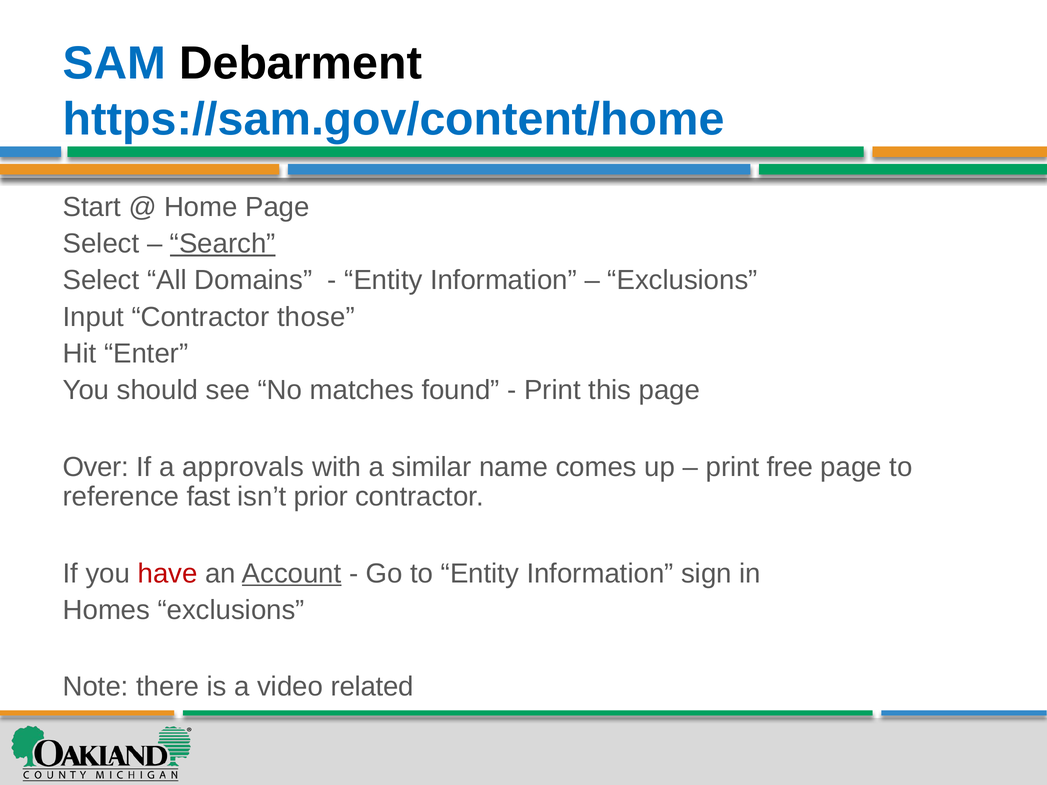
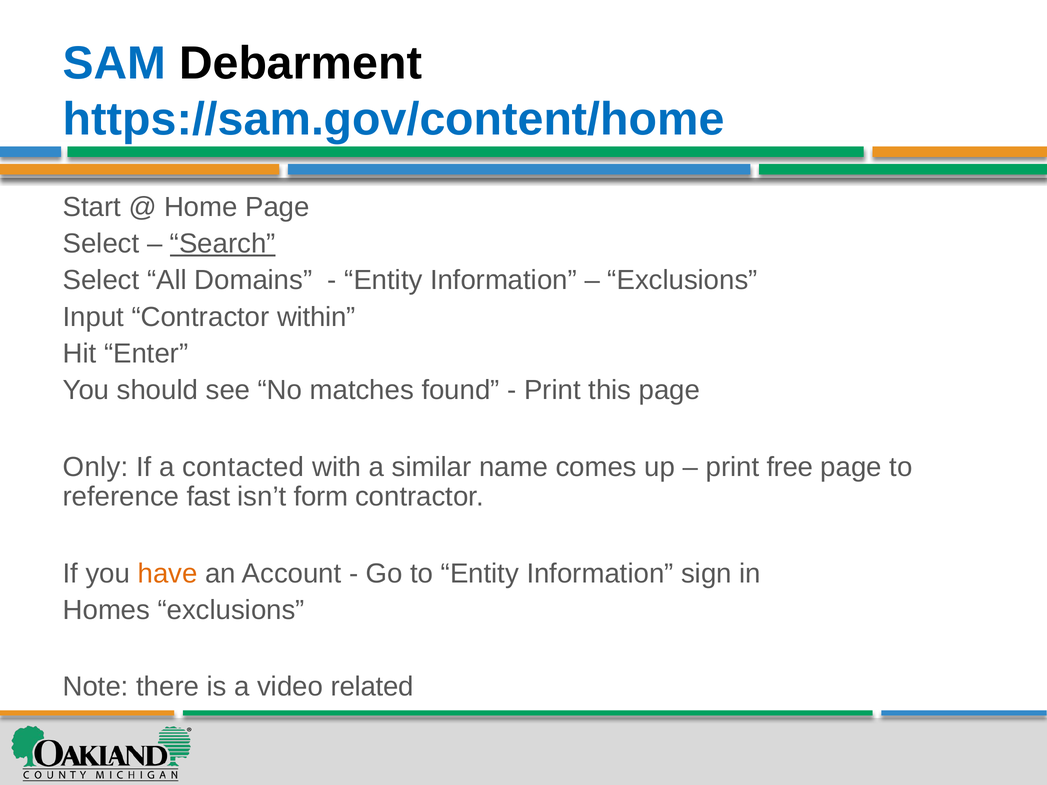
those: those -> within
Over: Over -> Only
approvals: approvals -> contacted
prior: prior -> form
have colour: red -> orange
Account underline: present -> none
